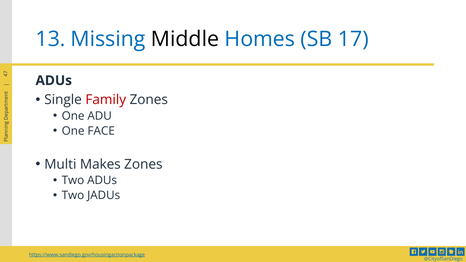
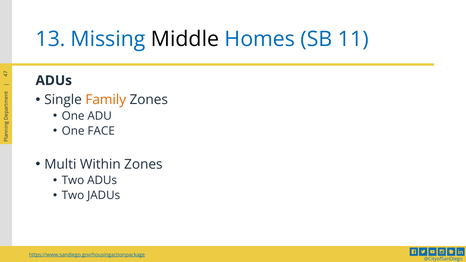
17: 17 -> 11
Family colour: red -> orange
Makes: Makes -> Within
